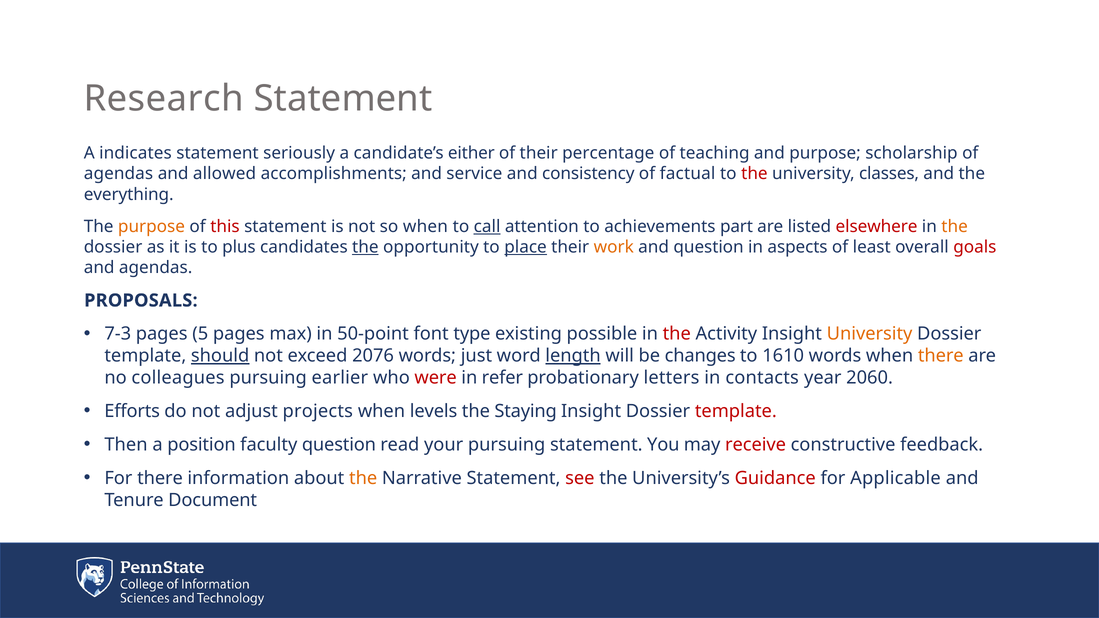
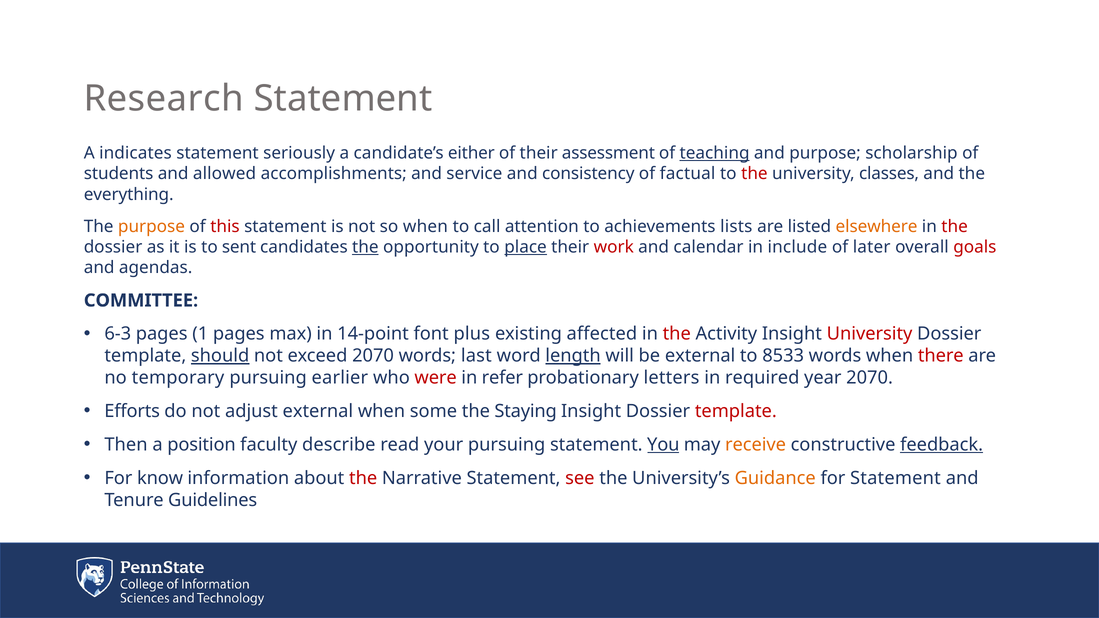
percentage: percentage -> assessment
teaching underline: none -> present
agendas at (118, 174): agendas -> students
call underline: present -> none
part: part -> lists
elsewhere colour: red -> orange
the at (955, 227) colour: orange -> red
plus: plus -> sent
work colour: orange -> red
and question: question -> calendar
aspects: aspects -> include
least: least -> later
PROPOSALS: PROPOSALS -> COMMITTEE
7-3: 7-3 -> 6-3
5: 5 -> 1
50-point: 50-point -> 14-point
type: type -> plus
possible: possible -> affected
University at (870, 334) colour: orange -> red
exceed 2076: 2076 -> 2070
just: just -> last
be changes: changes -> external
1610: 1610 -> 8533
there at (941, 356) colour: orange -> red
colleagues: colleagues -> temporary
contacts: contacts -> required
year 2060: 2060 -> 2070
adjust projects: projects -> external
levels: levels -> some
faculty question: question -> describe
You underline: none -> present
receive colour: red -> orange
feedback underline: none -> present
For there: there -> know
the at (363, 478) colour: orange -> red
Guidance colour: red -> orange
for Applicable: Applicable -> Statement
Document: Document -> Guidelines
